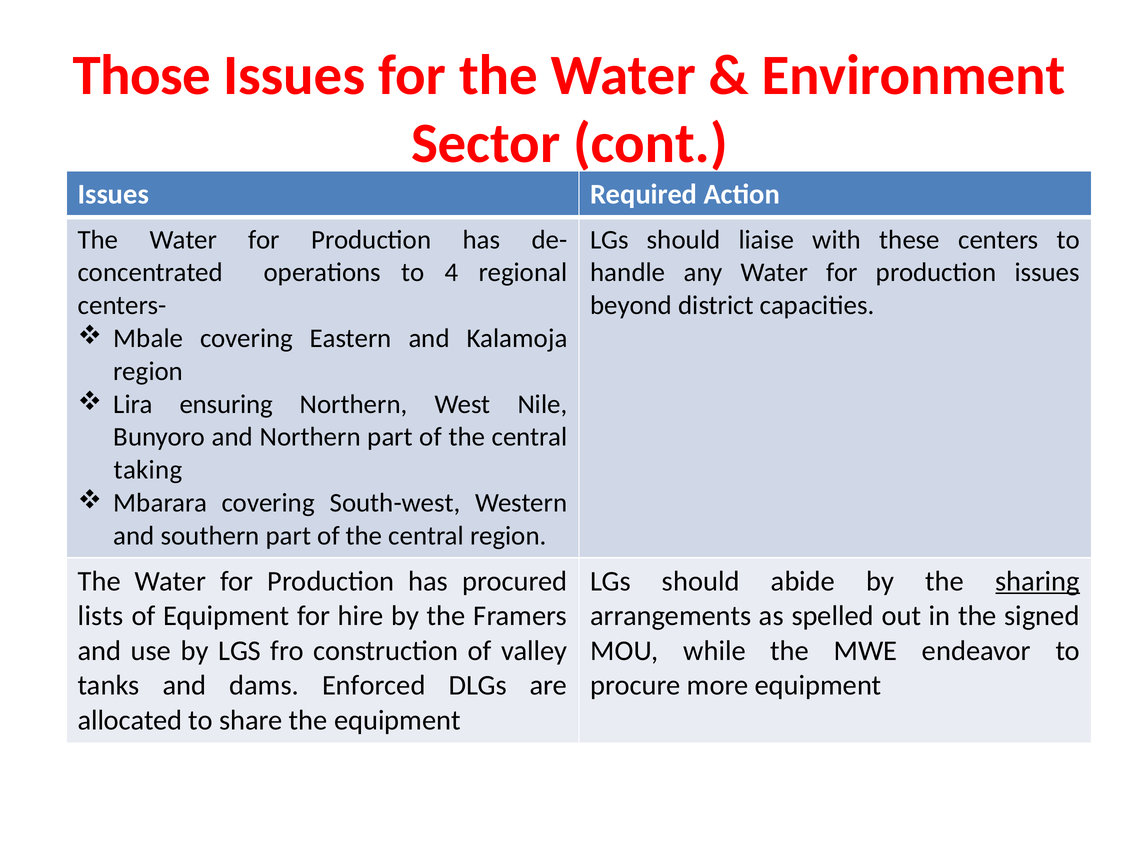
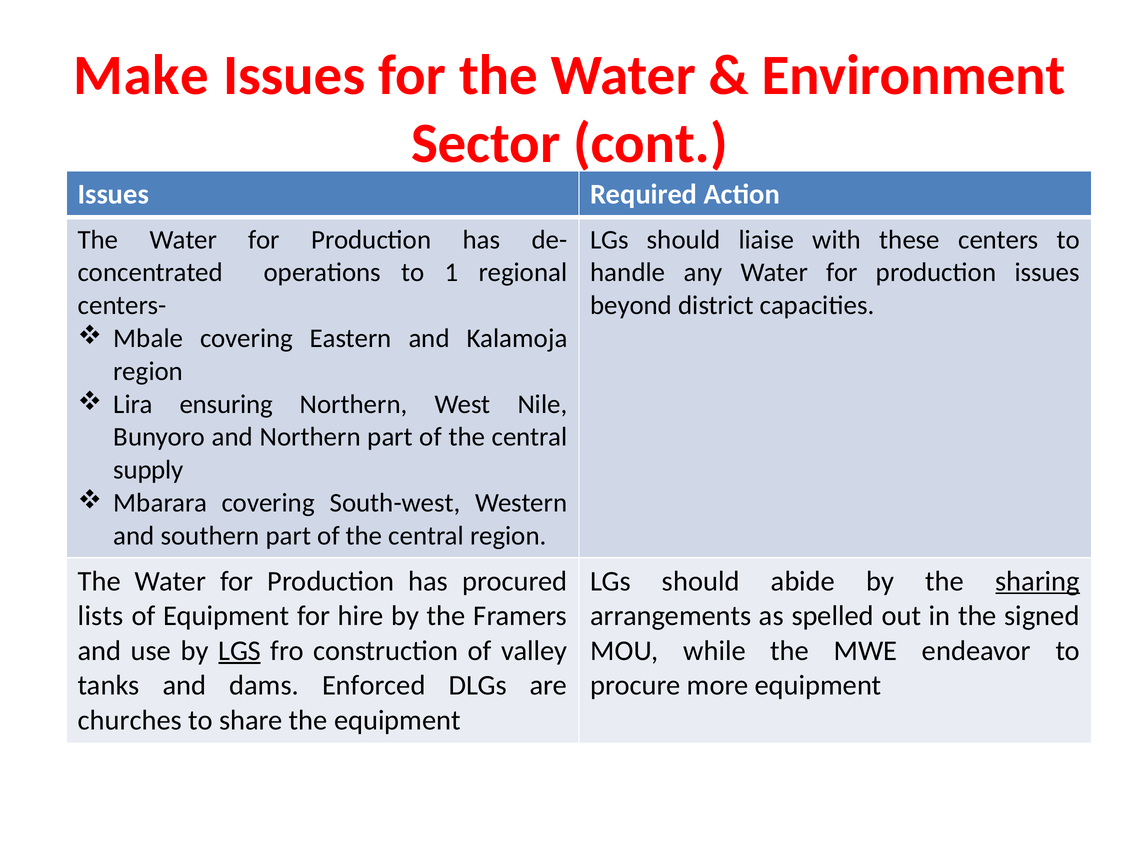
Those: Those -> Make
4: 4 -> 1
taking: taking -> supply
LGS at (240, 650) underline: none -> present
allocated: allocated -> churches
